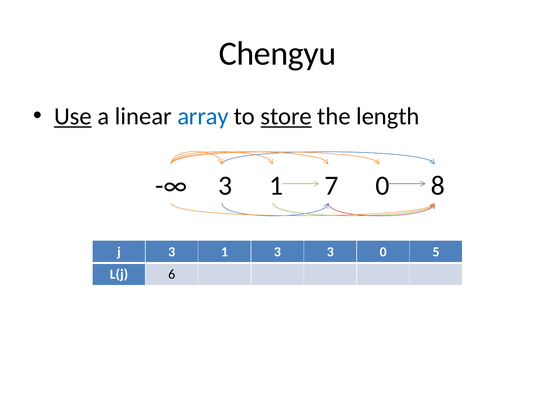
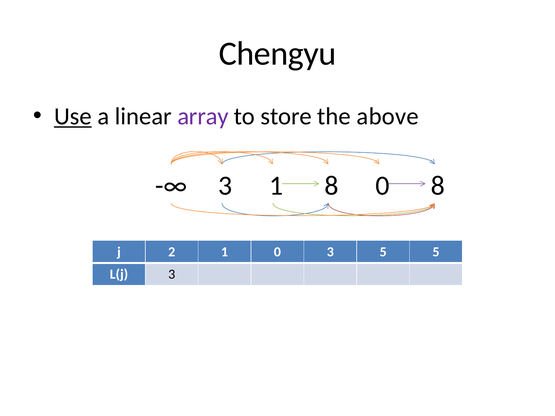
array colour: blue -> purple
store underline: present -> none
length: length -> above
1 7: 7 -> 8
j 3: 3 -> 2
1 3: 3 -> 0
3 0: 0 -> 5
L(j 6: 6 -> 3
